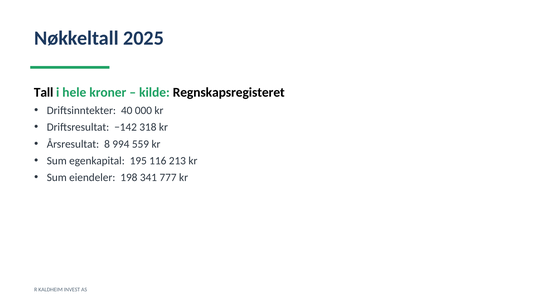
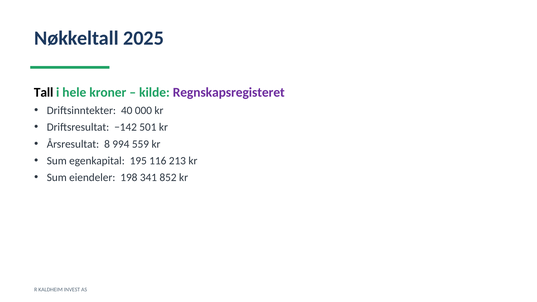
Regnskapsregisteret colour: black -> purple
318: 318 -> 501
777: 777 -> 852
